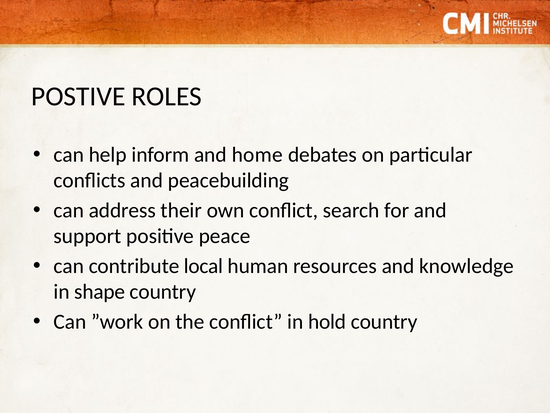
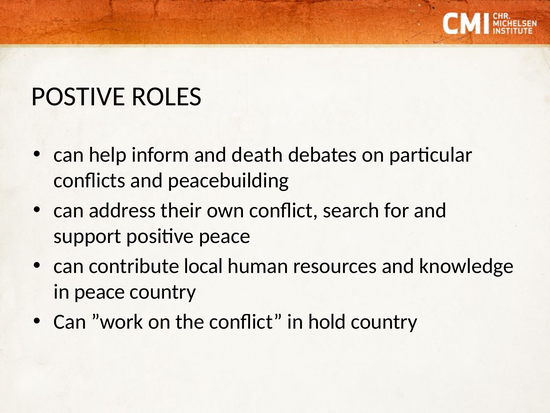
home: home -> death
in shape: shape -> peace
